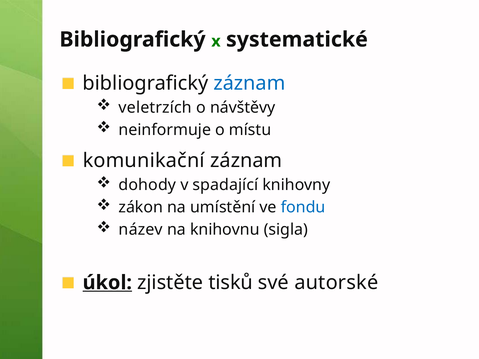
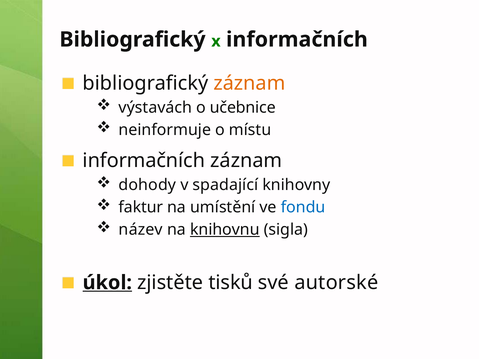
x systematické: systematické -> informačních
záznam at (249, 83) colour: blue -> orange
veletrzích: veletrzích -> výstavách
návštěvy: návštěvy -> učebnice
komunikační at (144, 161): komunikační -> informačních
zákon: zákon -> faktur
knihovnu underline: none -> present
